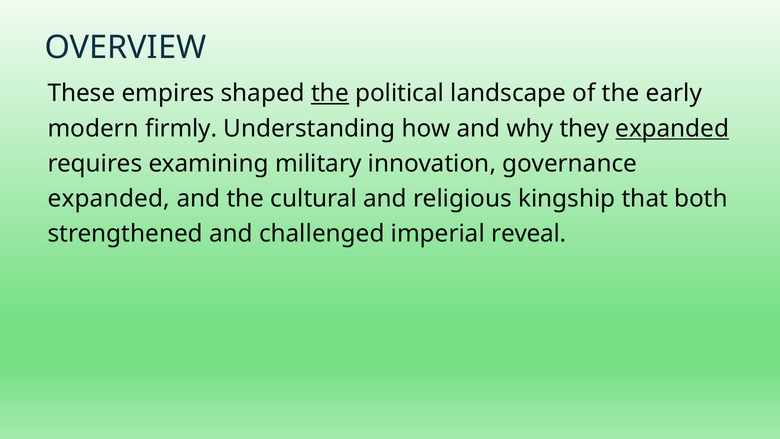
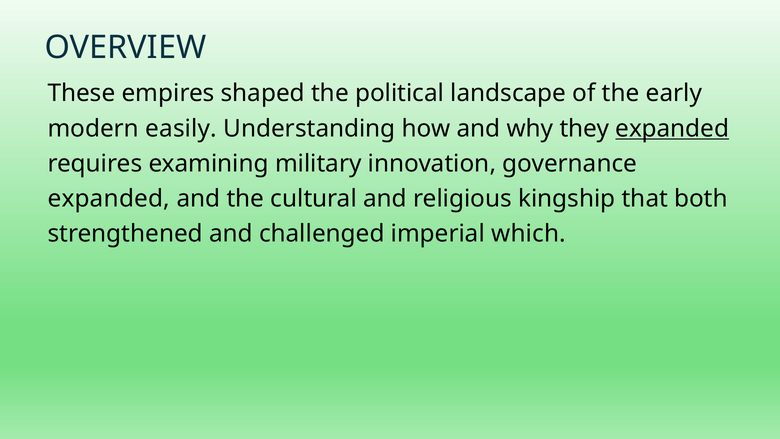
the at (330, 93) underline: present -> none
firmly: firmly -> easily
reveal: reveal -> which
